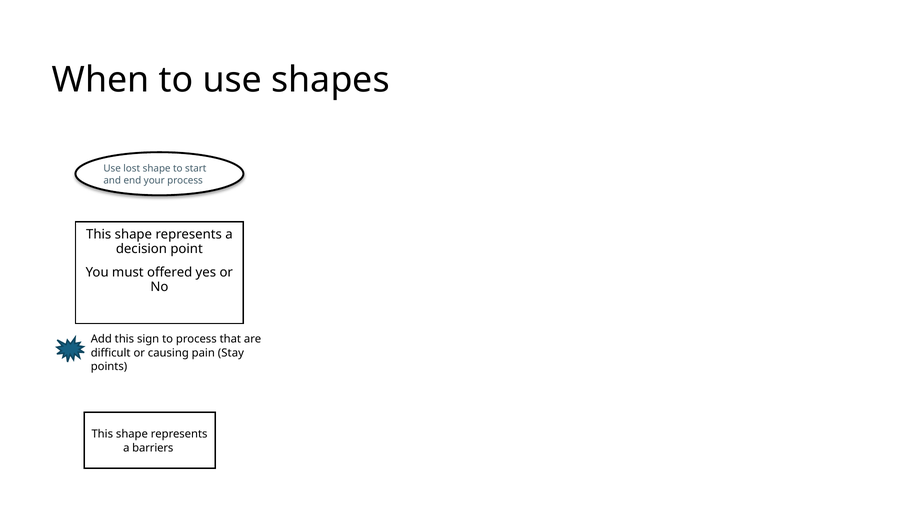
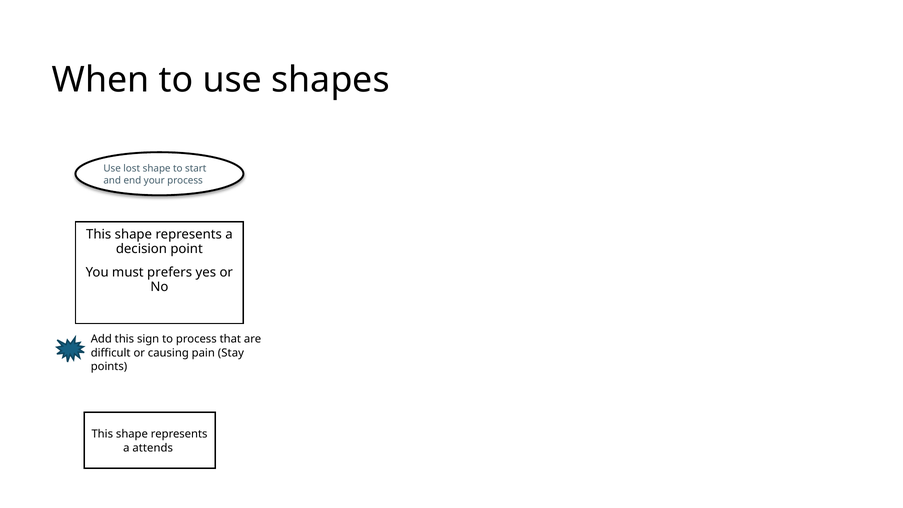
offered: offered -> prefers
barriers: barriers -> attends
